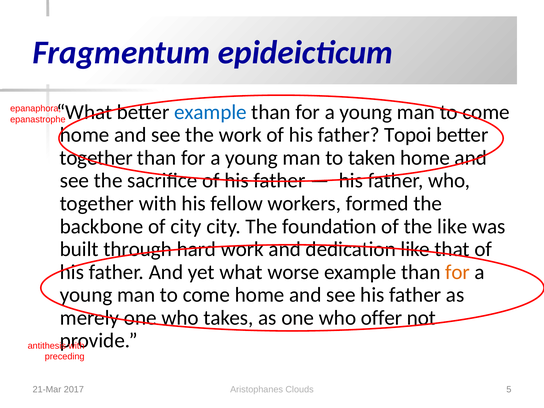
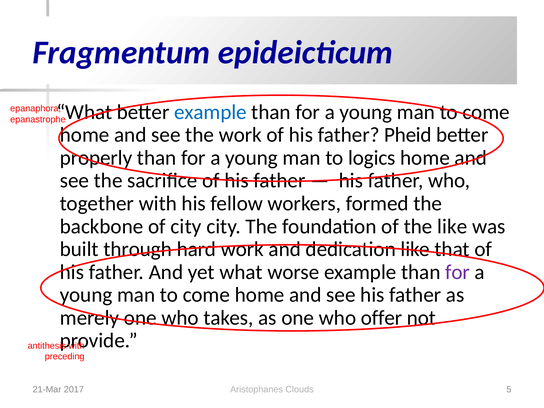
Topoi: Topoi -> Pheid
together at (96, 158): together -> properly
taken: taken -> logics
for at (458, 272) colour: orange -> purple
